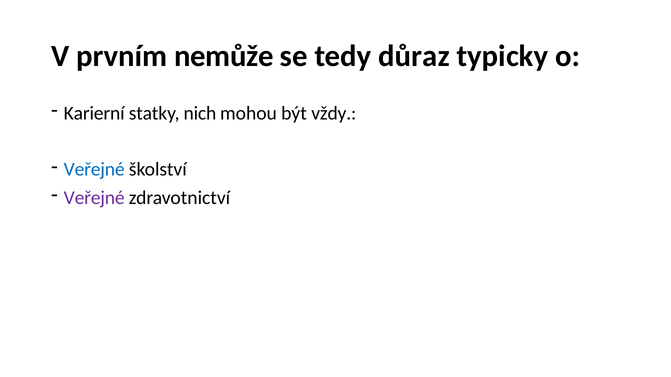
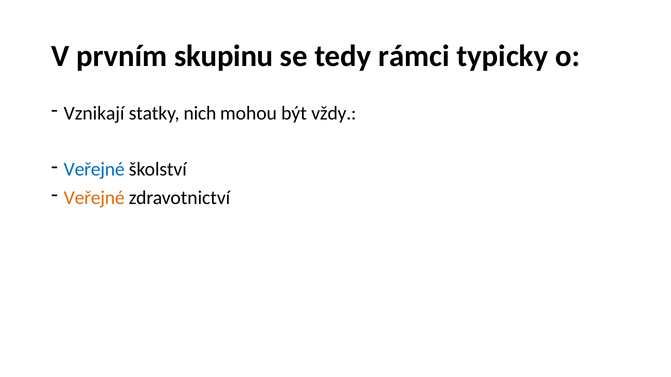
nemůže: nemůže -> skupinu
důraz: důraz -> rámci
Karierní: Karierní -> Vznikají
Veřejné at (94, 198) colour: purple -> orange
